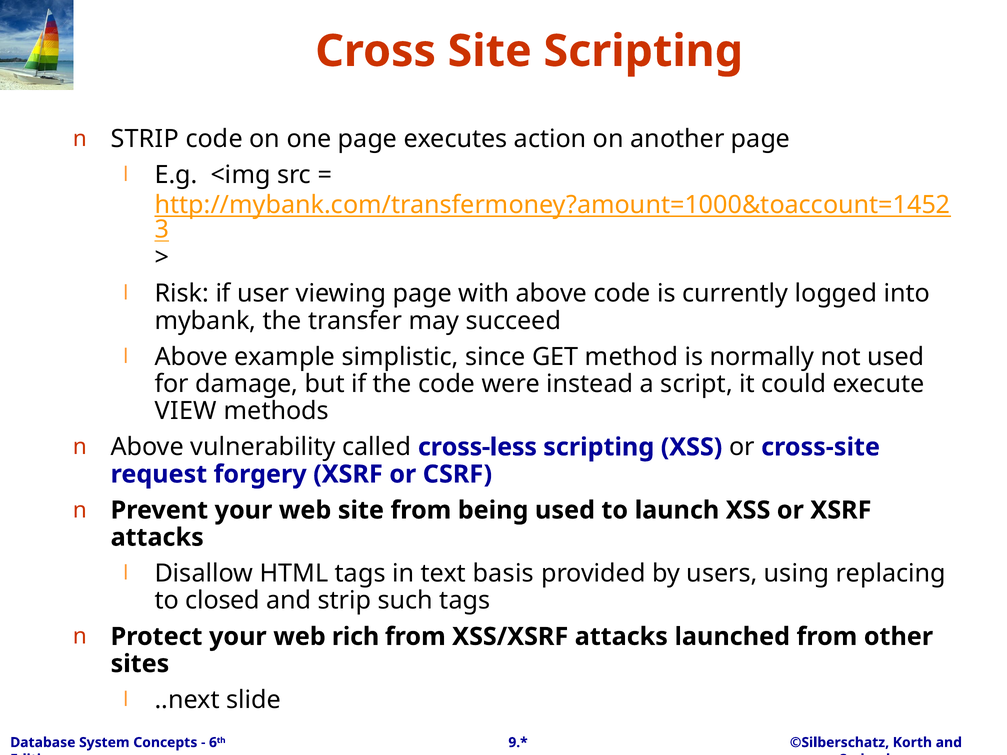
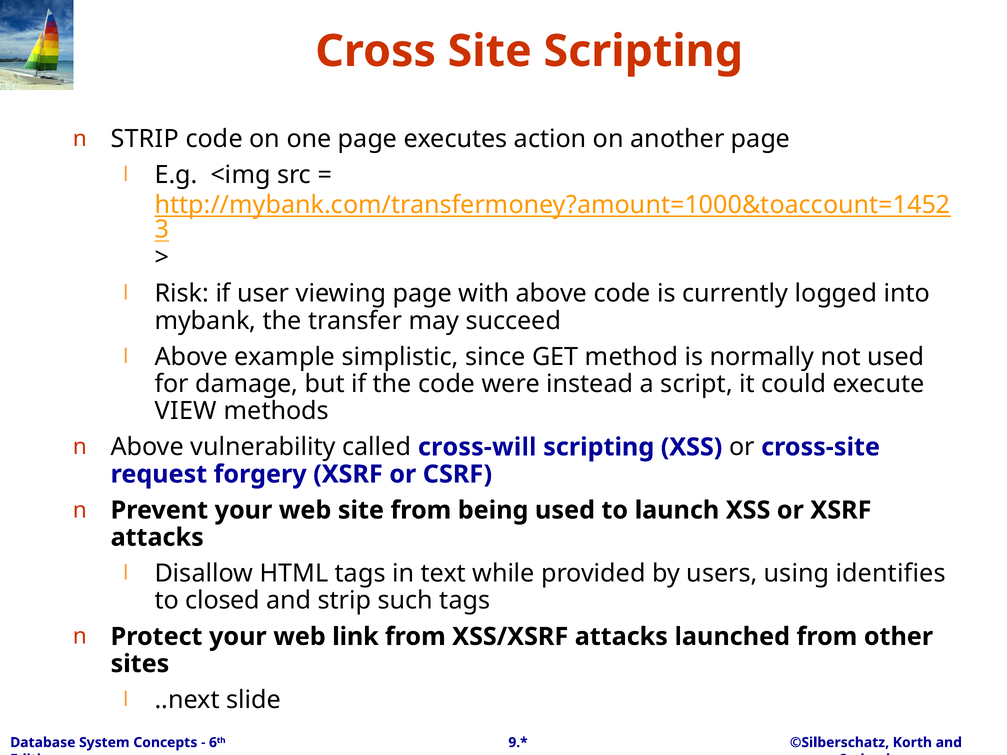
cross-less: cross-less -> cross-will
basis: basis -> while
replacing: replacing -> identifies
rich: rich -> link
